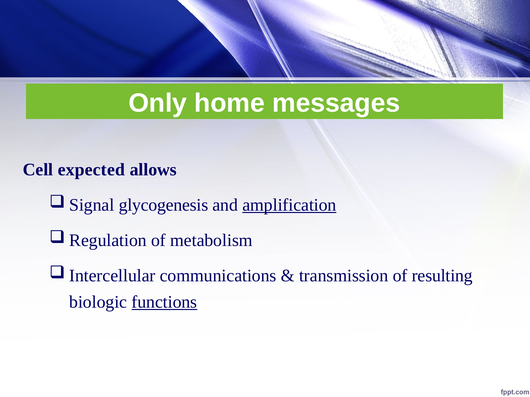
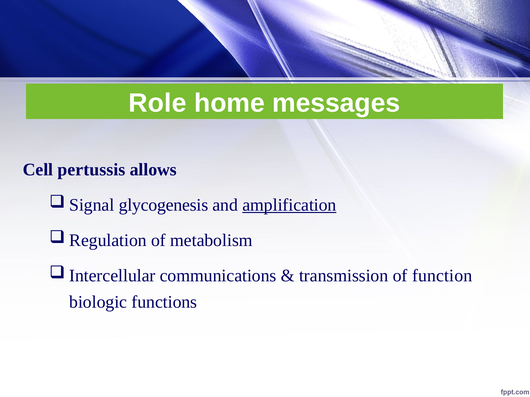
Only: Only -> Role
expected: expected -> pertussis
resulting: resulting -> function
functions underline: present -> none
